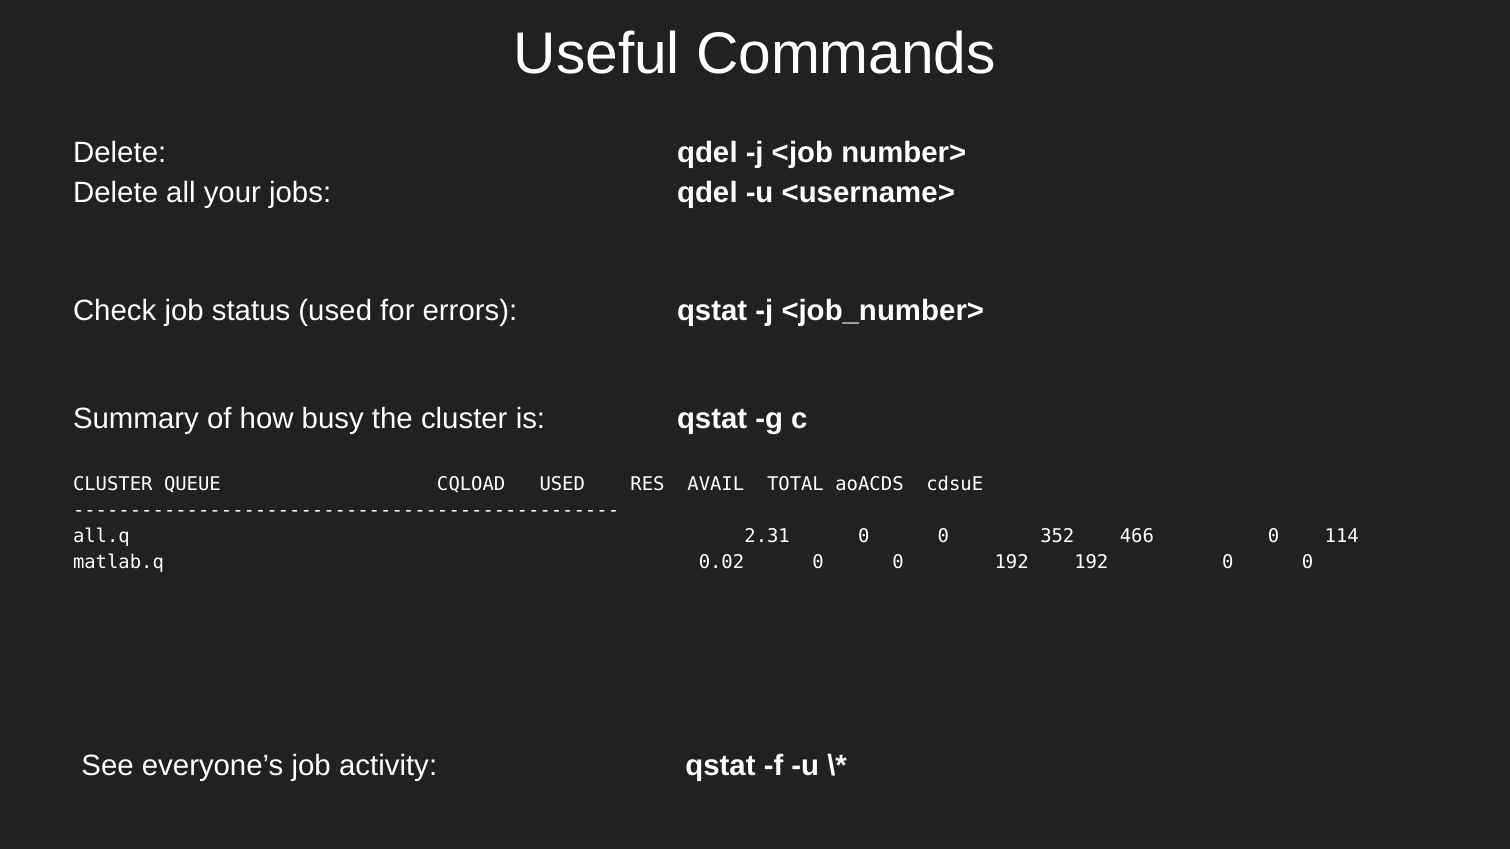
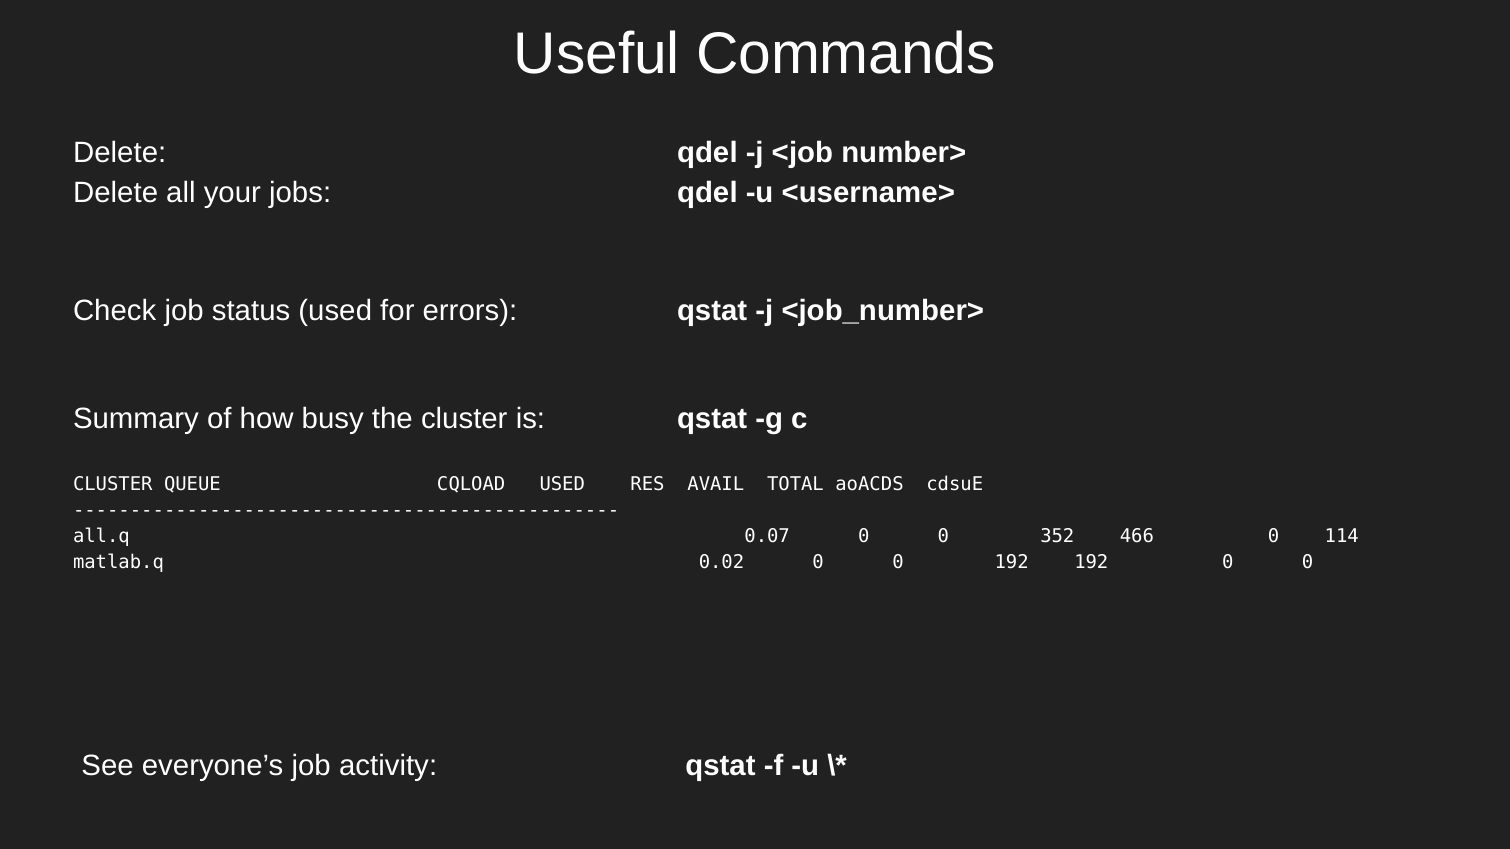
2.31: 2.31 -> 0.07
